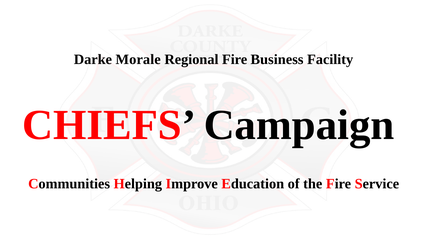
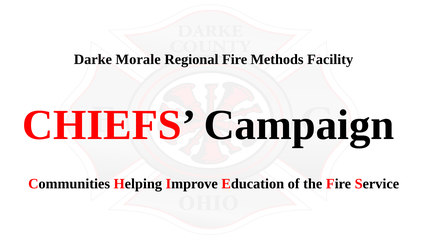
Business: Business -> Methods
